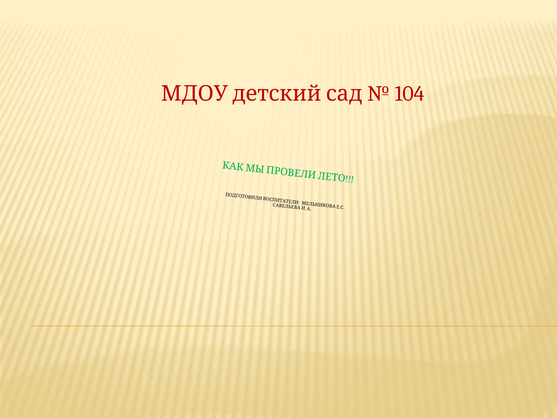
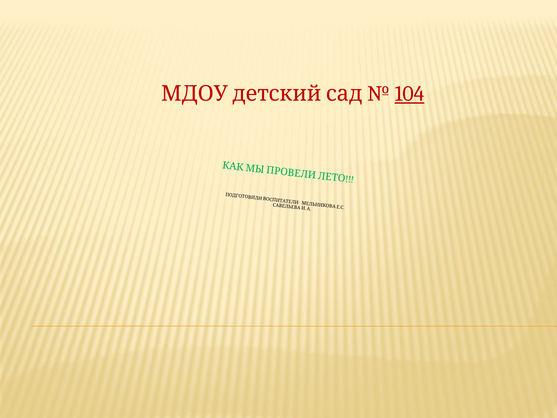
104 underline: none -> present
